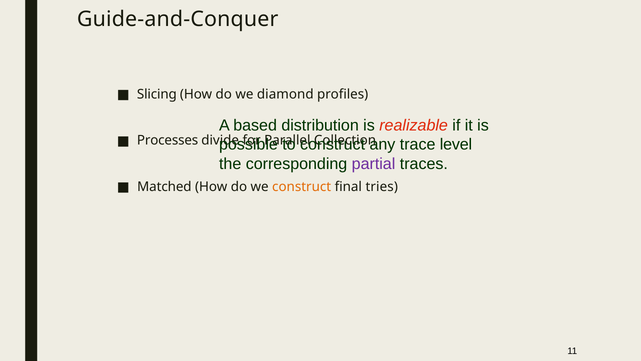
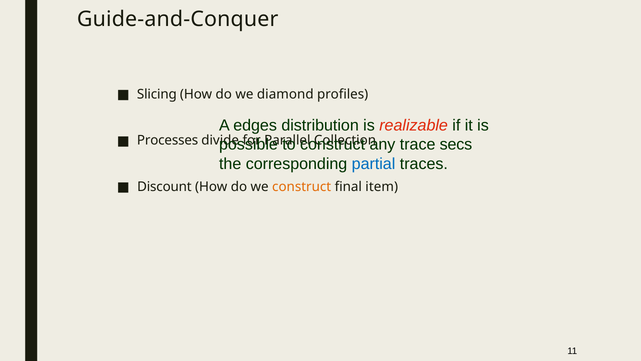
based: based -> edges
level: level -> secs
partial colour: purple -> blue
Matched: Matched -> Discount
tries: tries -> item
